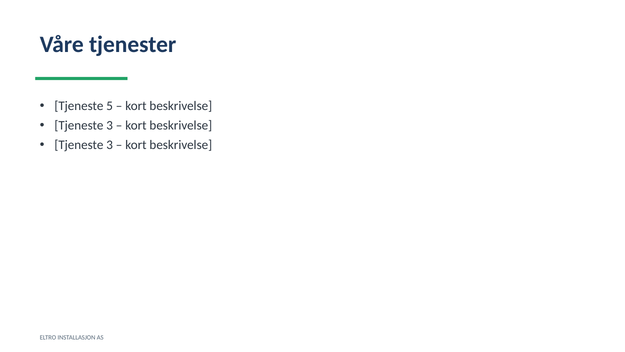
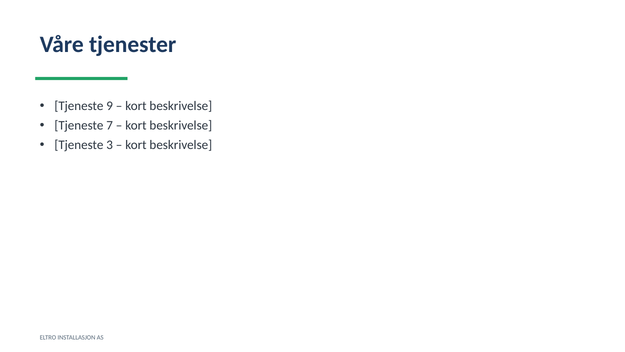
5: 5 -> 9
3 at (110, 125): 3 -> 7
